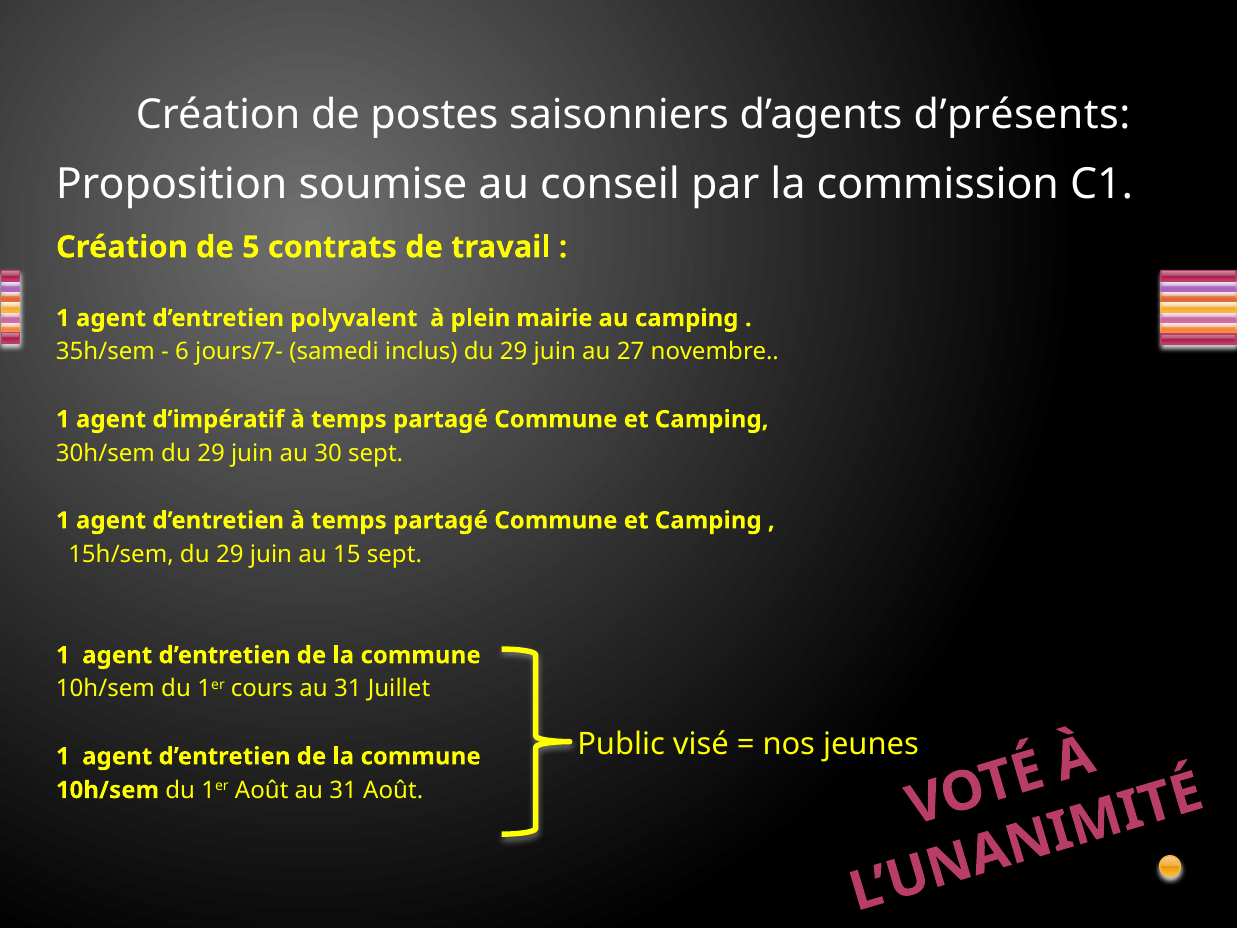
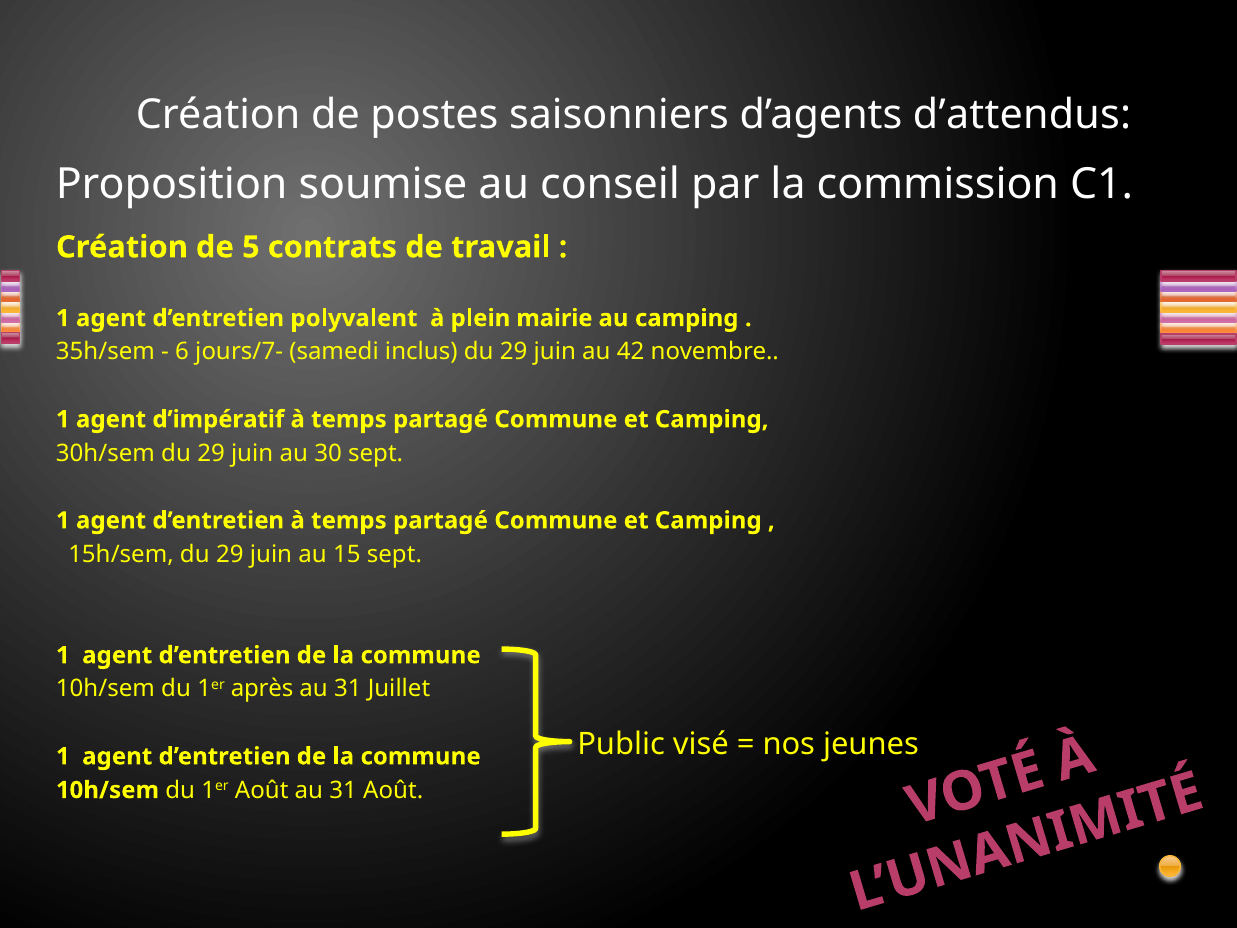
d’présents: d’présents -> d’attendus
27: 27 -> 42
cours: cours -> après
